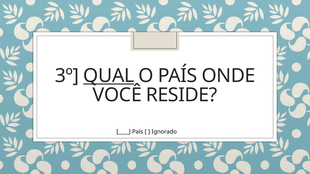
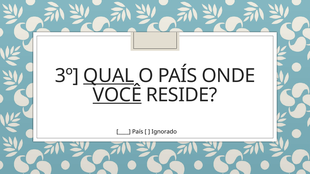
VOCÊ underline: none -> present
